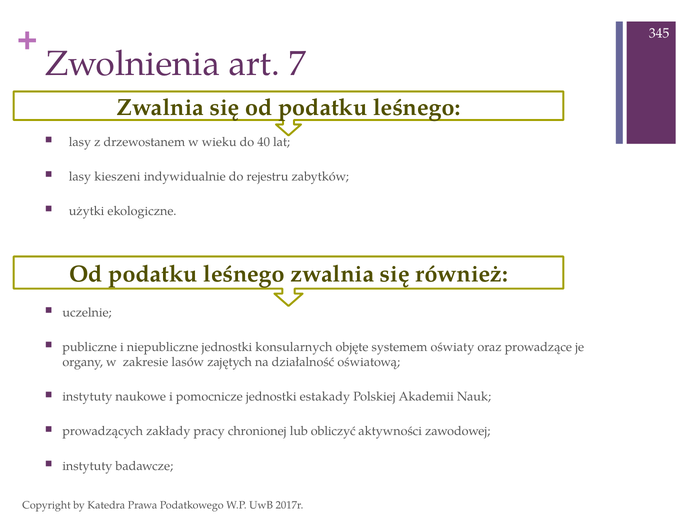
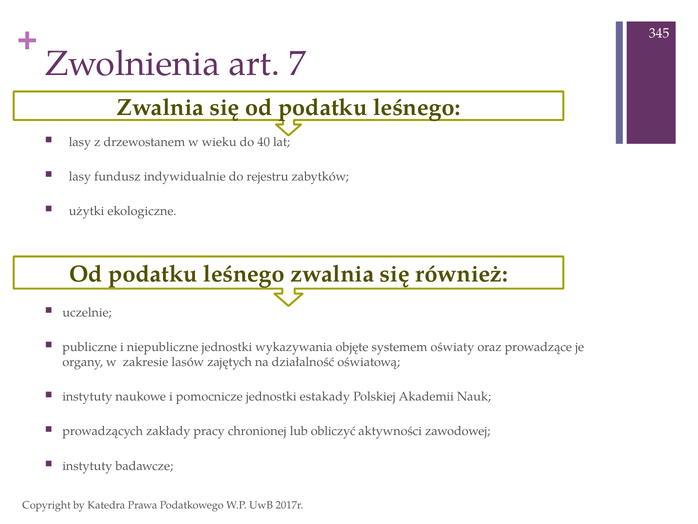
kieszeni: kieszeni -> fundusz
konsularnych: konsularnych -> wykazywania
